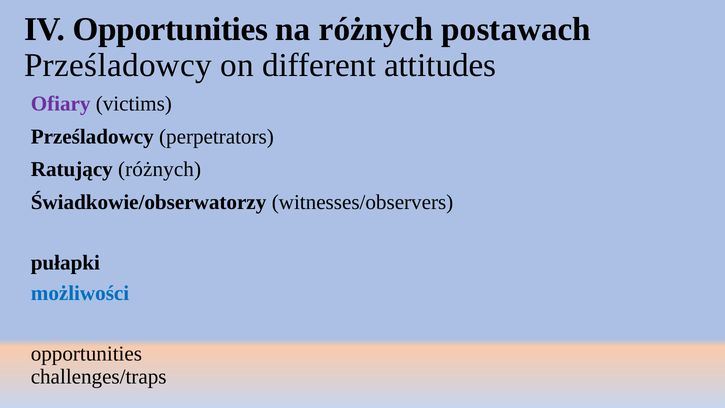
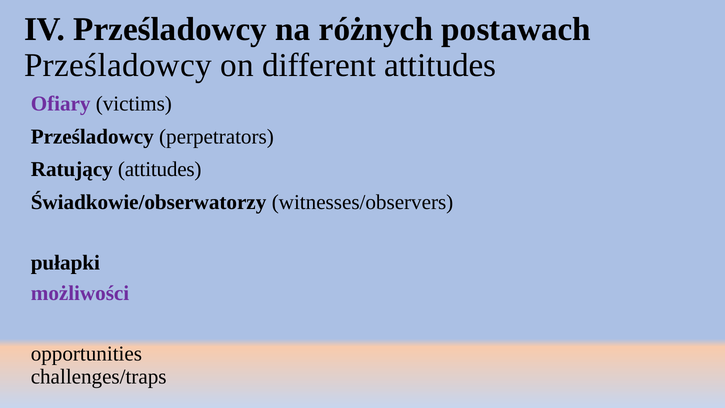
IV Opportunities: Opportunities -> Prześladowcy
Ratujący różnych: różnych -> attitudes
możliwości colour: blue -> purple
